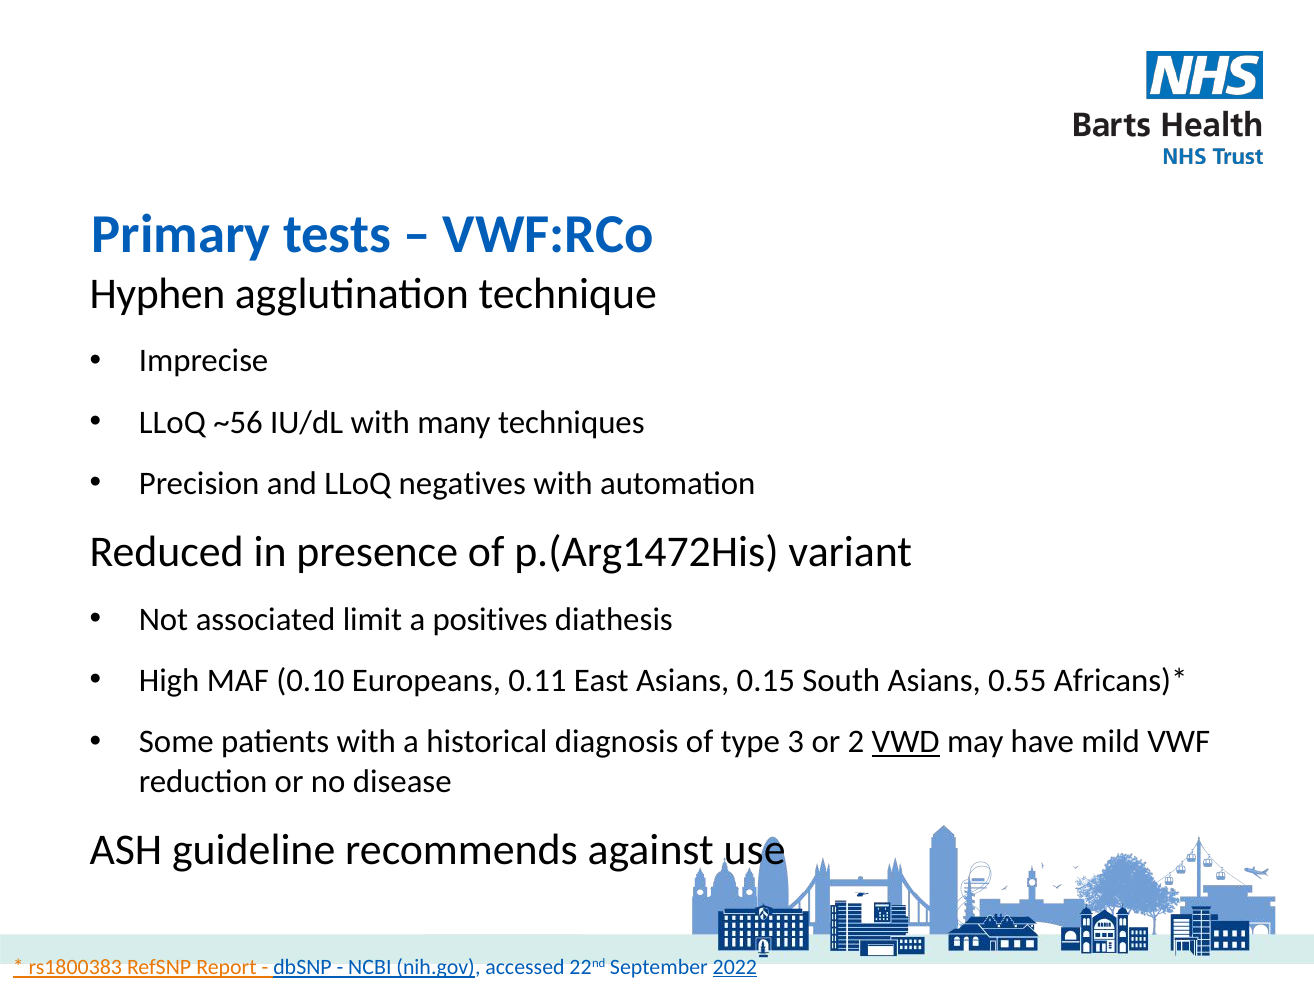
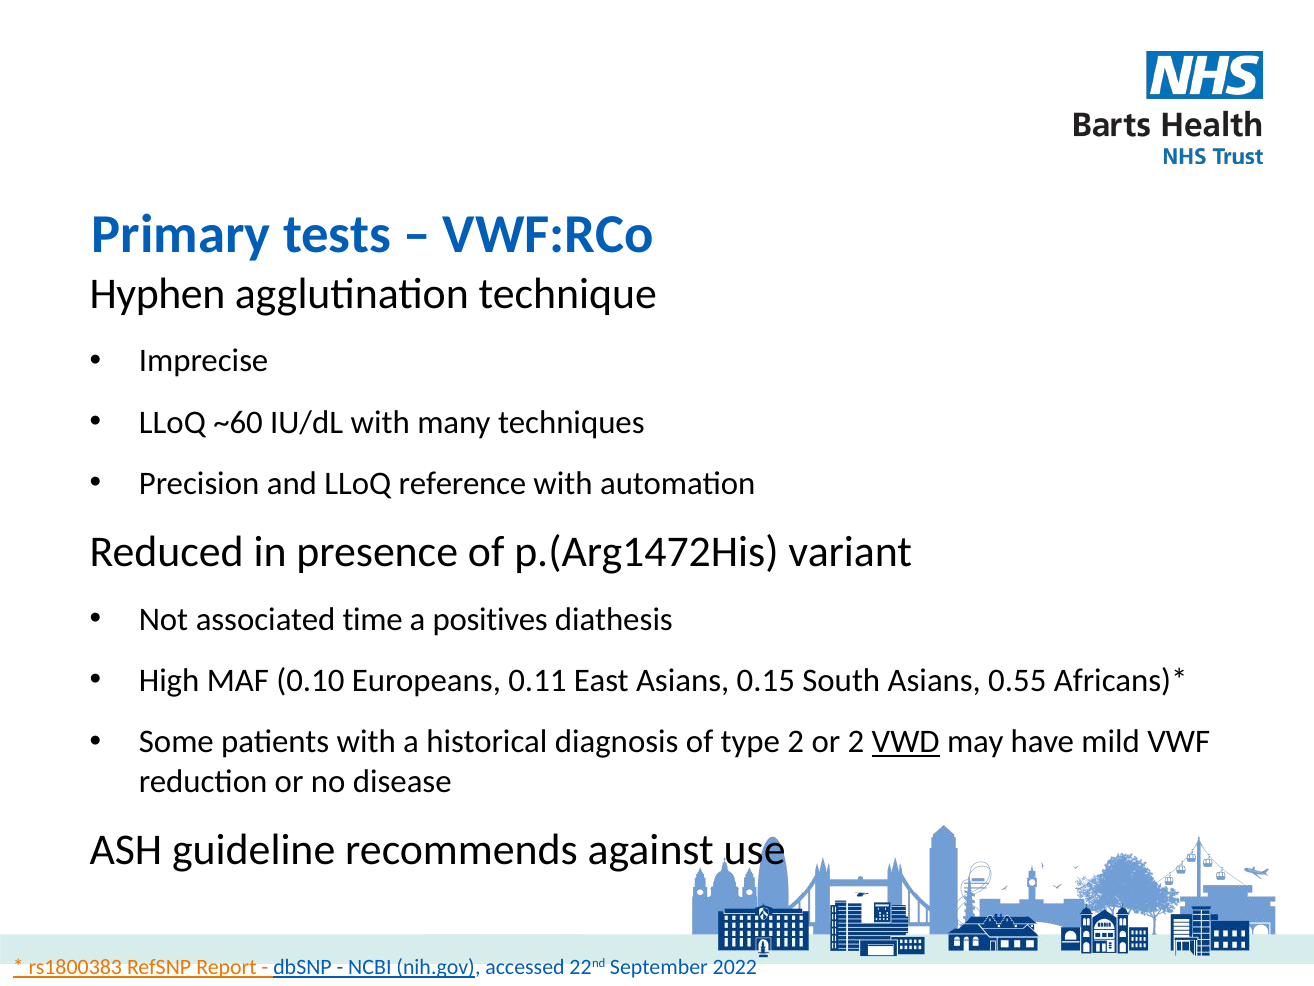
~56: ~56 -> ~60
negatives: negatives -> reference
limit: limit -> time
type 3: 3 -> 2
2022 underline: present -> none
